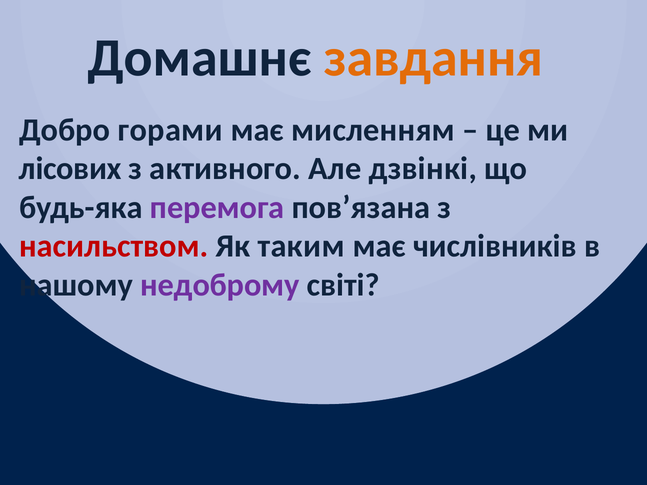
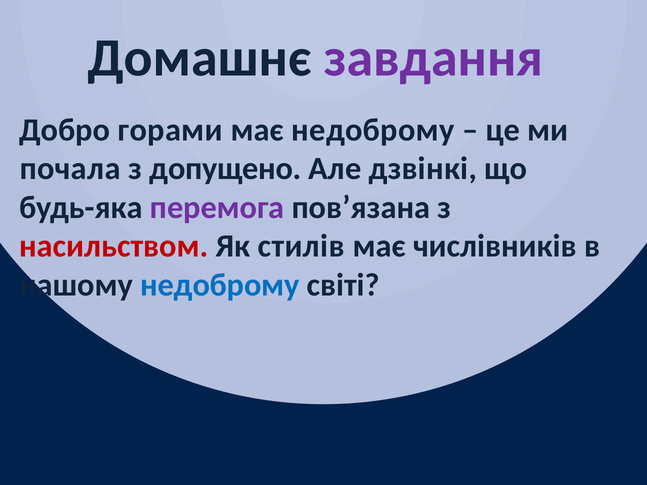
завдання colour: orange -> purple
має мисленням: мисленням -> недоброму
лісових: лісових -> почала
активного: активного -> допущено
таким: таким -> стилів
недоброму at (220, 285) colour: purple -> blue
